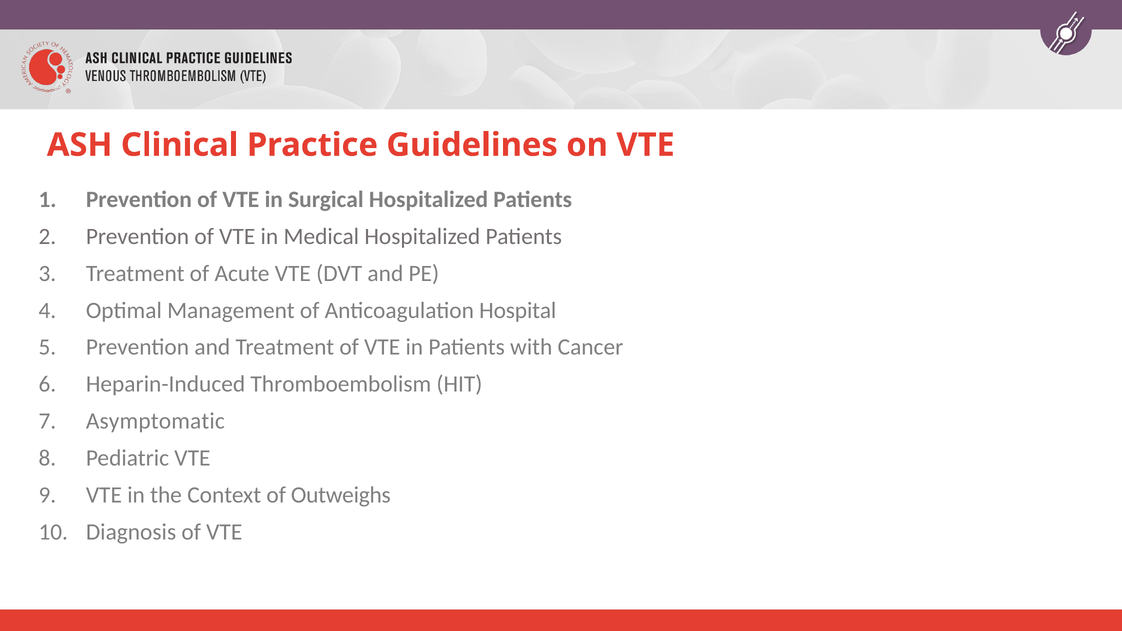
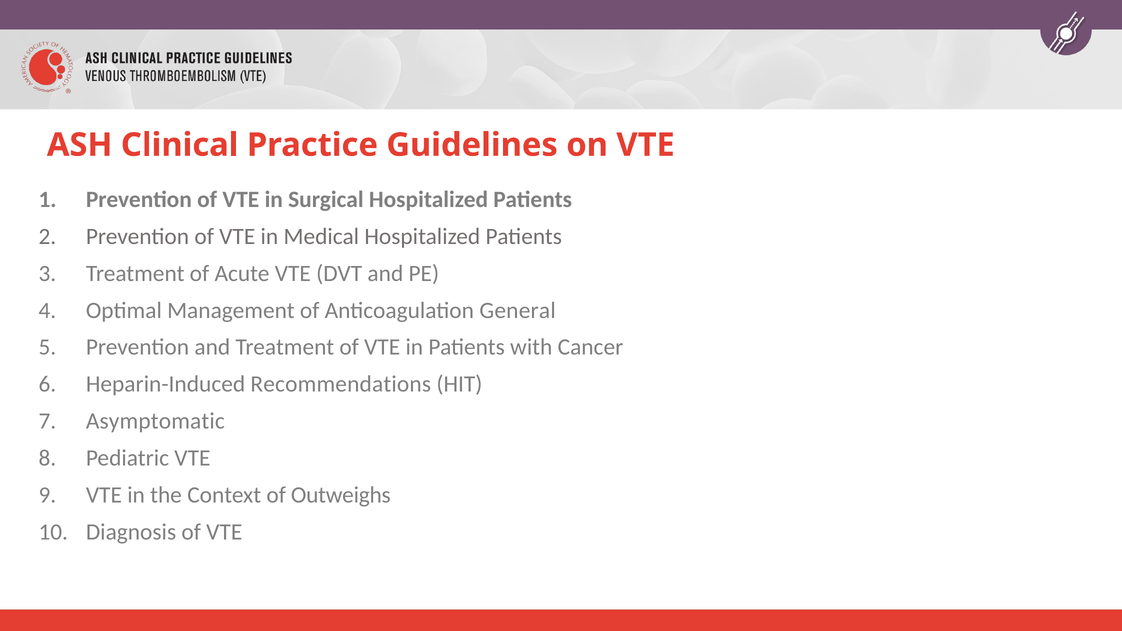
Hospital: Hospital -> General
Thromboembolism: Thromboembolism -> Recommendations
